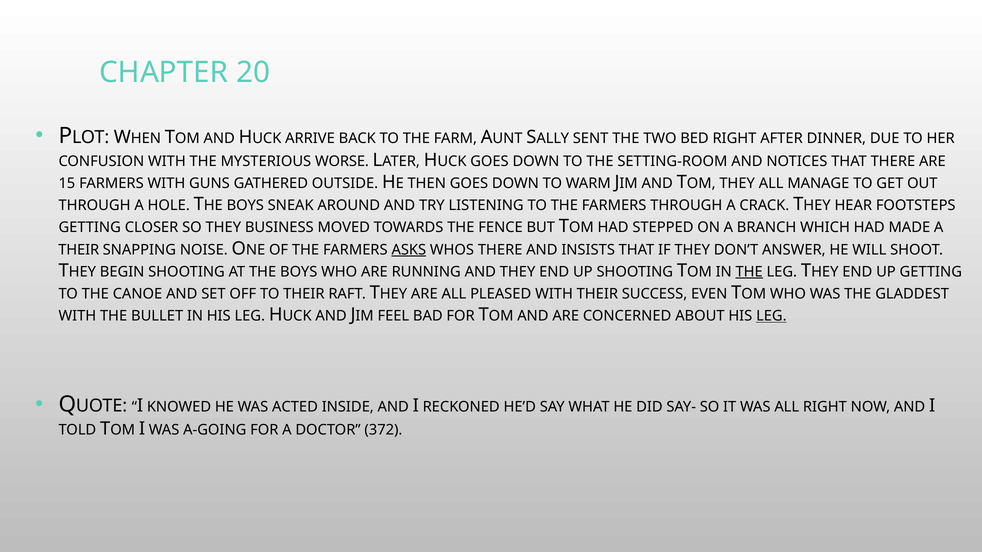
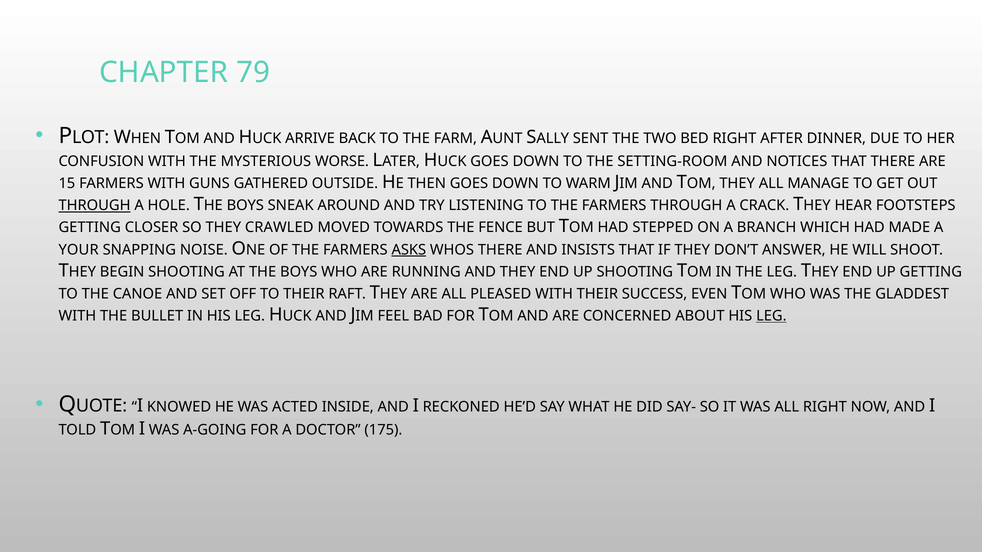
20: 20 -> 79
THROUGH at (95, 206) underline: none -> present
BUSINESS: BUSINESS -> CRAWLED
THEIR at (79, 250): THEIR -> YOUR
THE at (749, 272) underline: present -> none
372: 372 -> 175
